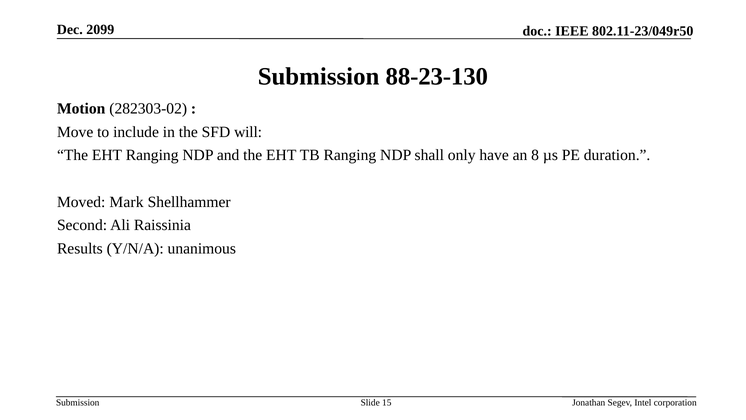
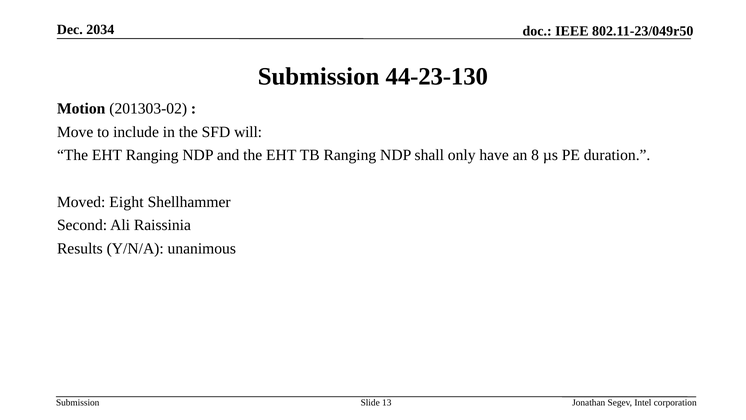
2099: 2099 -> 2034
88-23-130: 88-23-130 -> 44-23-130
282303-02: 282303-02 -> 201303-02
Mark: Mark -> Eight
15: 15 -> 13
